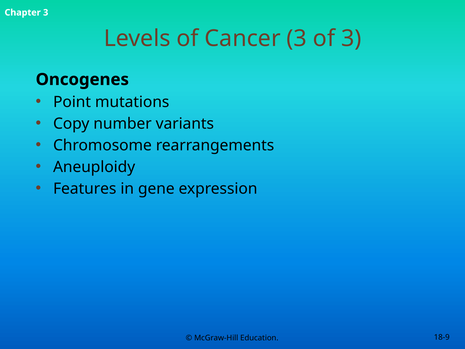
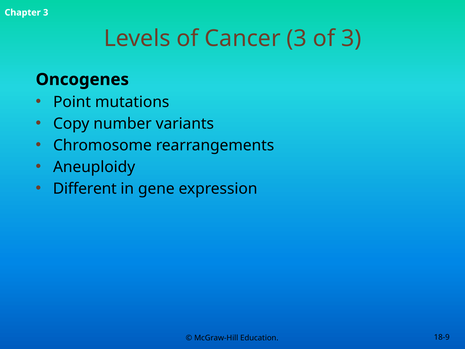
Features: Features -> Different
